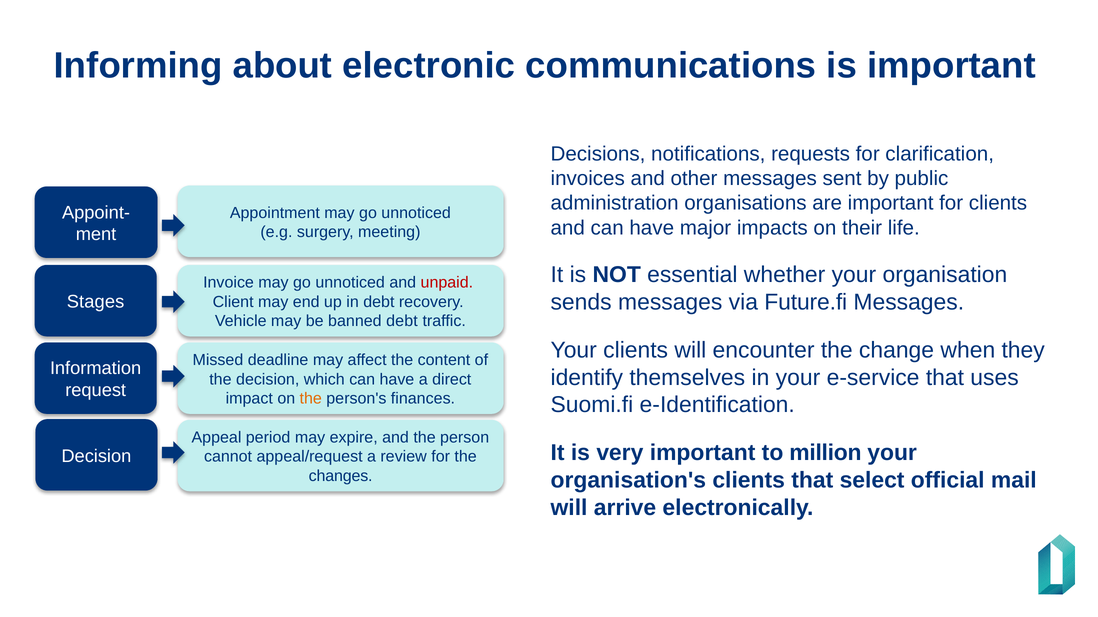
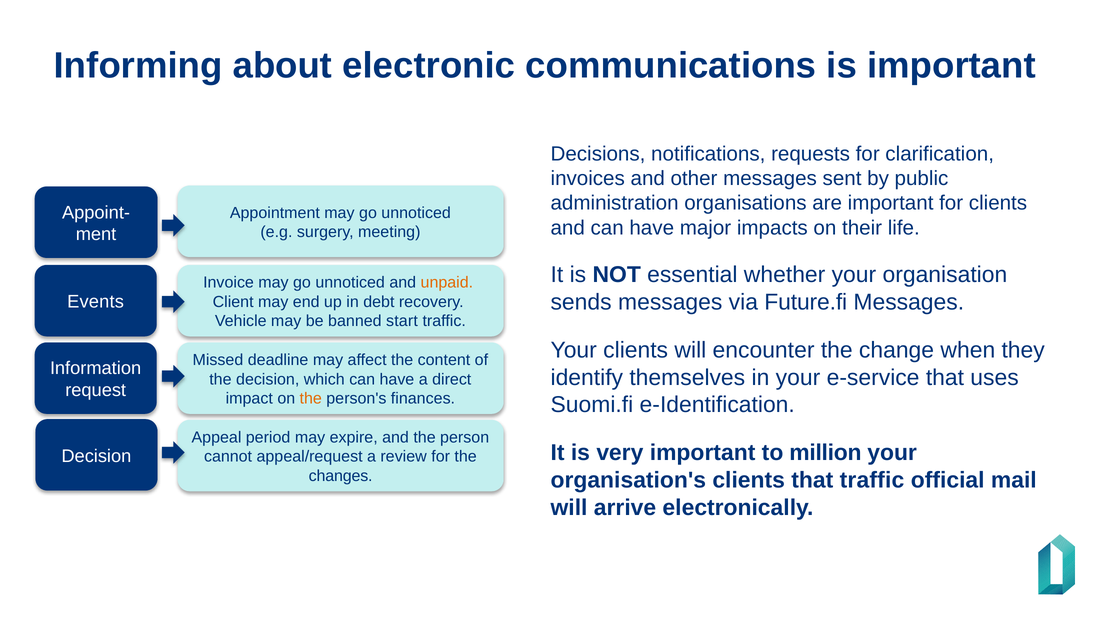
unpaid colour: red -> orange
Stages: Stages -> Events
banned debt: debt -> start
that select: select -> traffic
